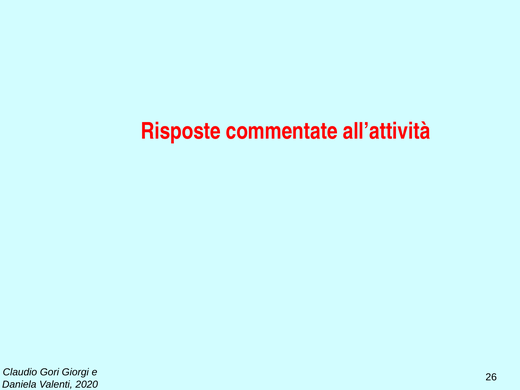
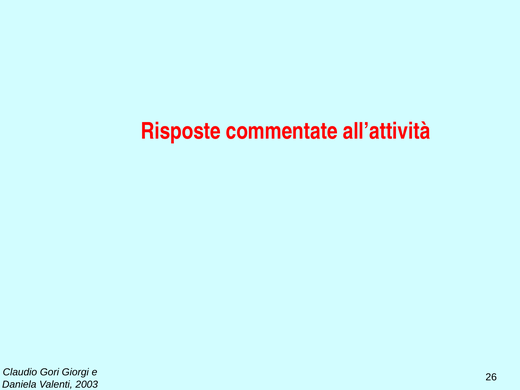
2020: 2020 -> 2003
